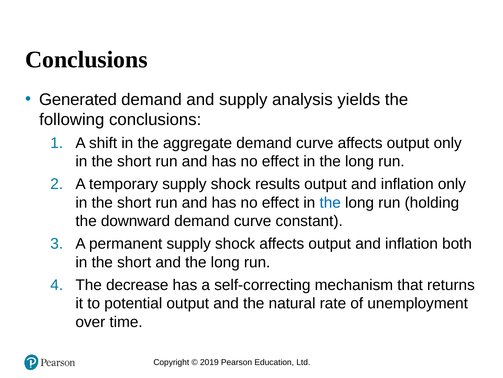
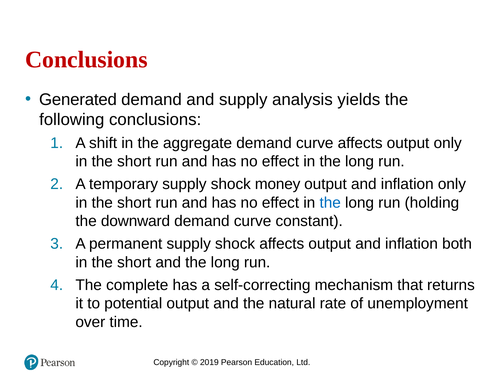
Conclusions at (86, 60) colour: black -> red
results: results -> money
decrease: decrease -> complete
